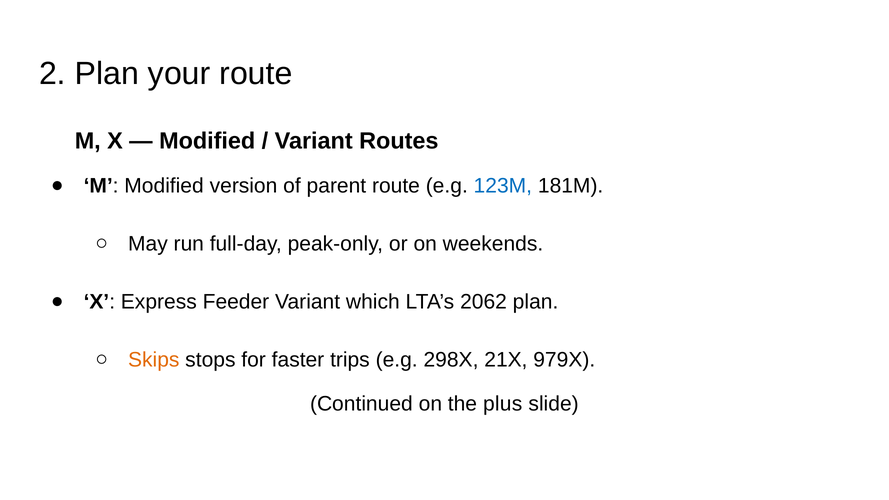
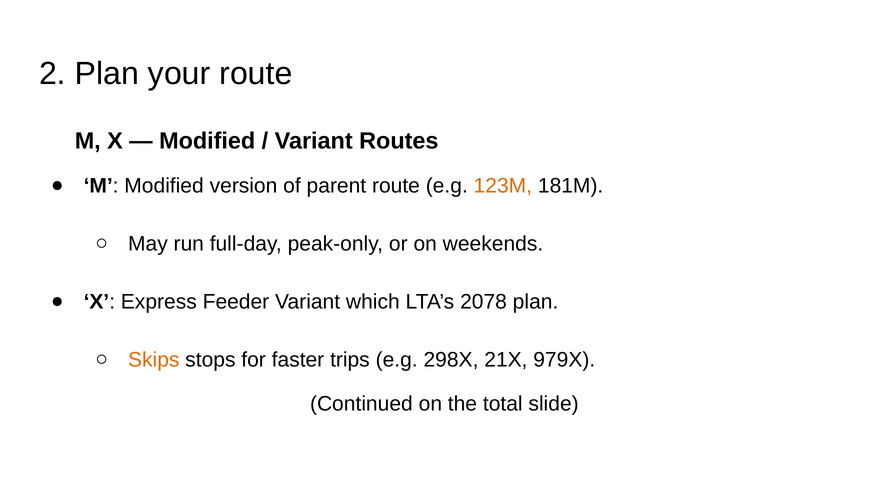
123M colour: blue -> orange
2062: 2062 -> 2078
plus: plus -> total
